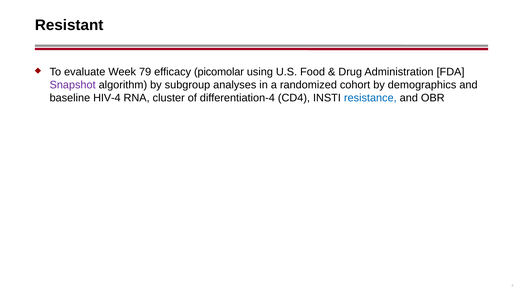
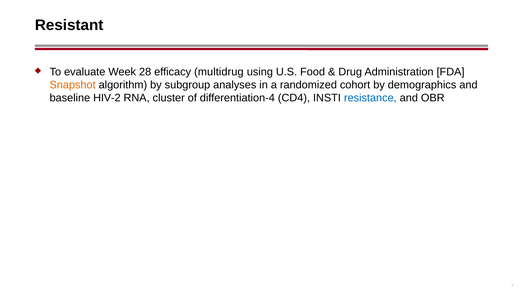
79: 79 -> 28
picomolar: picomolar -> multidrug
Snapshot colour: purple -> orange
HIV-4: HIV-4 -> HIV-2
